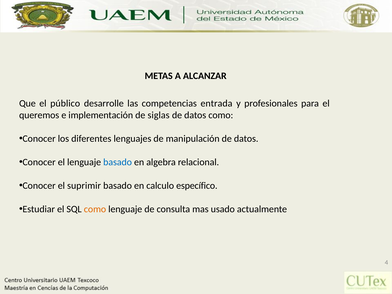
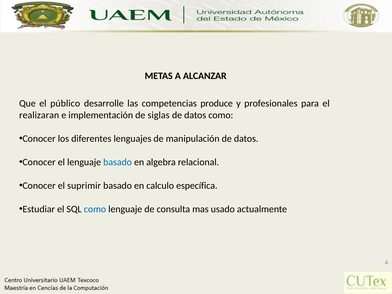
entrada: entrada -> produce
queremos: queremos -> realizaran
específico: específico -> específica
como at (95, 209) colour: orange -> blue
